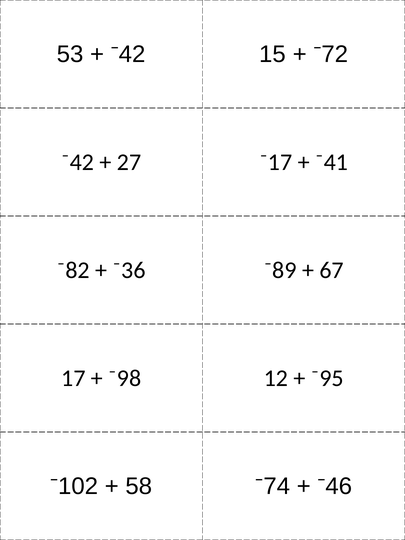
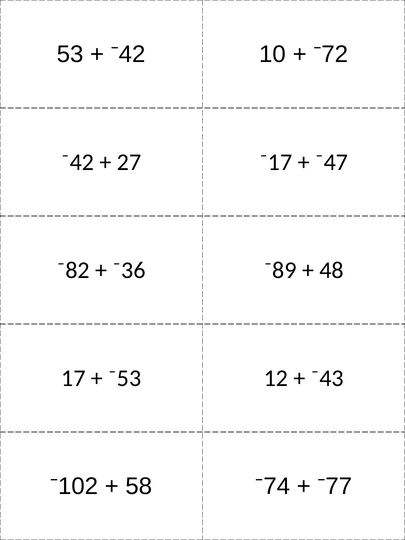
15: 15 -> 10
⁻41: ⁻41 -> ⁻47
67: 67 -> 48
⁻98: ⁻98 -> ⁻53
⁻95: ⁻95 -> ⁻43
46: 46 -> 77
